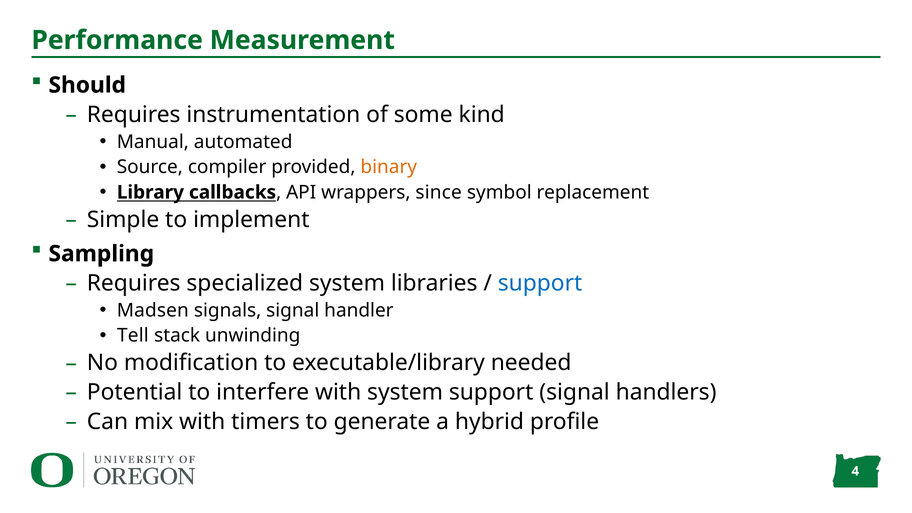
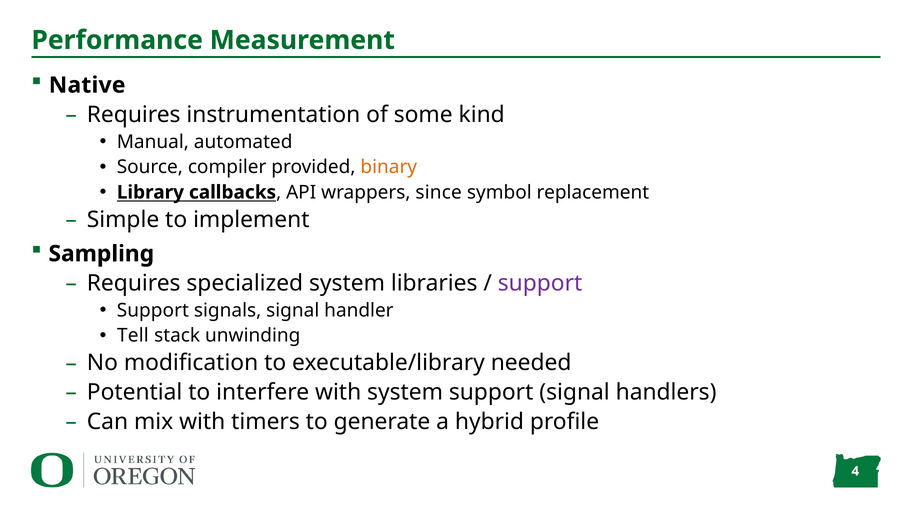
Should: Should -> Native
support at (540, 283) colour: blue -> purple
Madsen at (153, 310): Madsen -> Support
